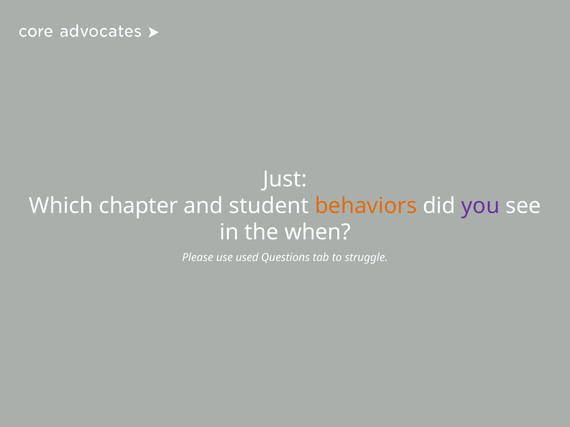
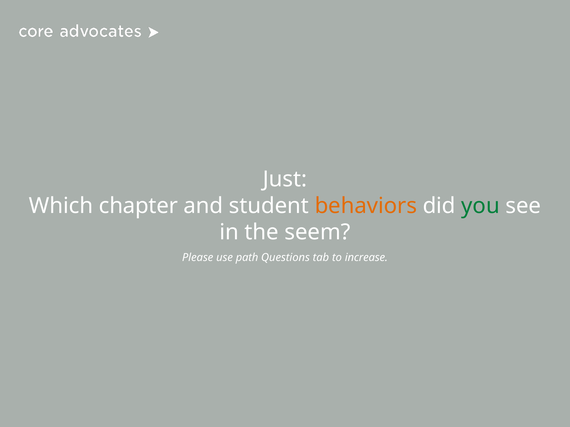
you colour: purple -> green
when: when -> seem
used: used -> path
struggle: struggle -> increase
